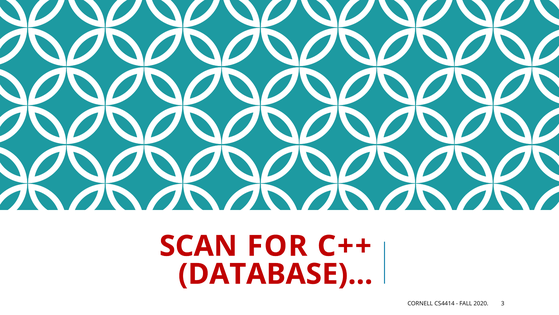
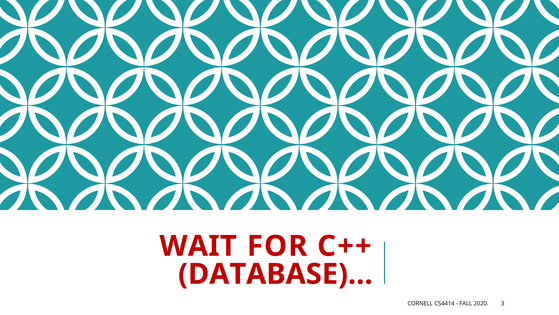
SCAN: SCAN -> WAIT
